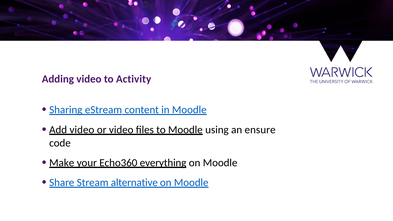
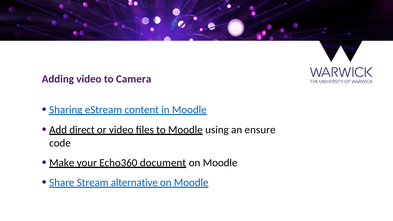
Activity: Activity -> Camera
Add video: video -> direct
everything: everything -> document
